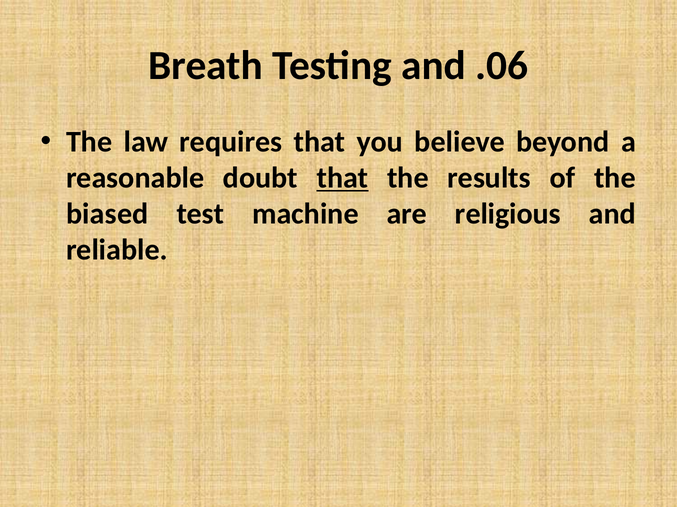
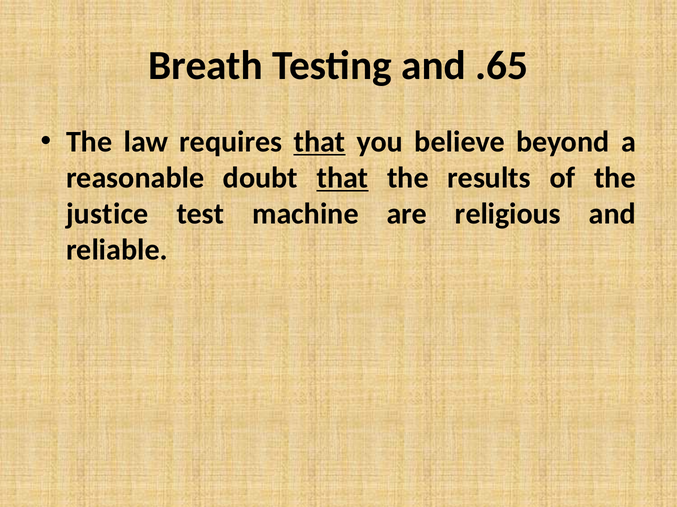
.06: .06 -> .65
that at (320, 142) underline: none -> present
biased: biased -> justice
